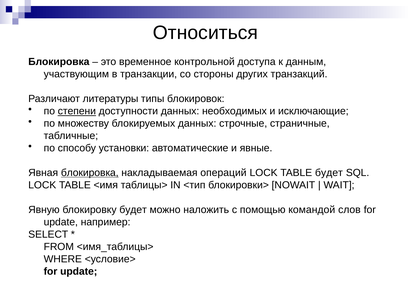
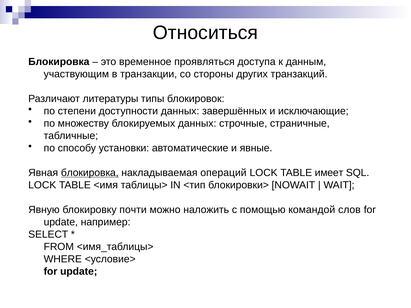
контрольной: контрольной -> проявляться
степени underline: present -> none
необходимых: необходимых -> завершённых
TABLE будет: будет -> имеет
блокировку будет: будет -> почти
